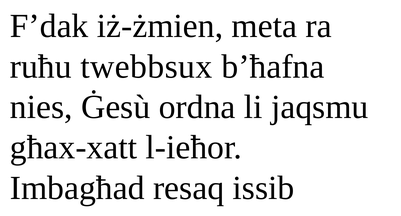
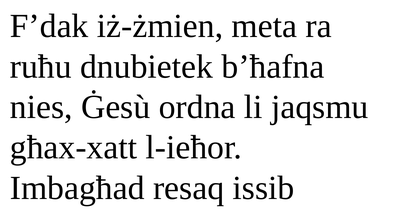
twebbsux: twebbsux -> dnubietek
